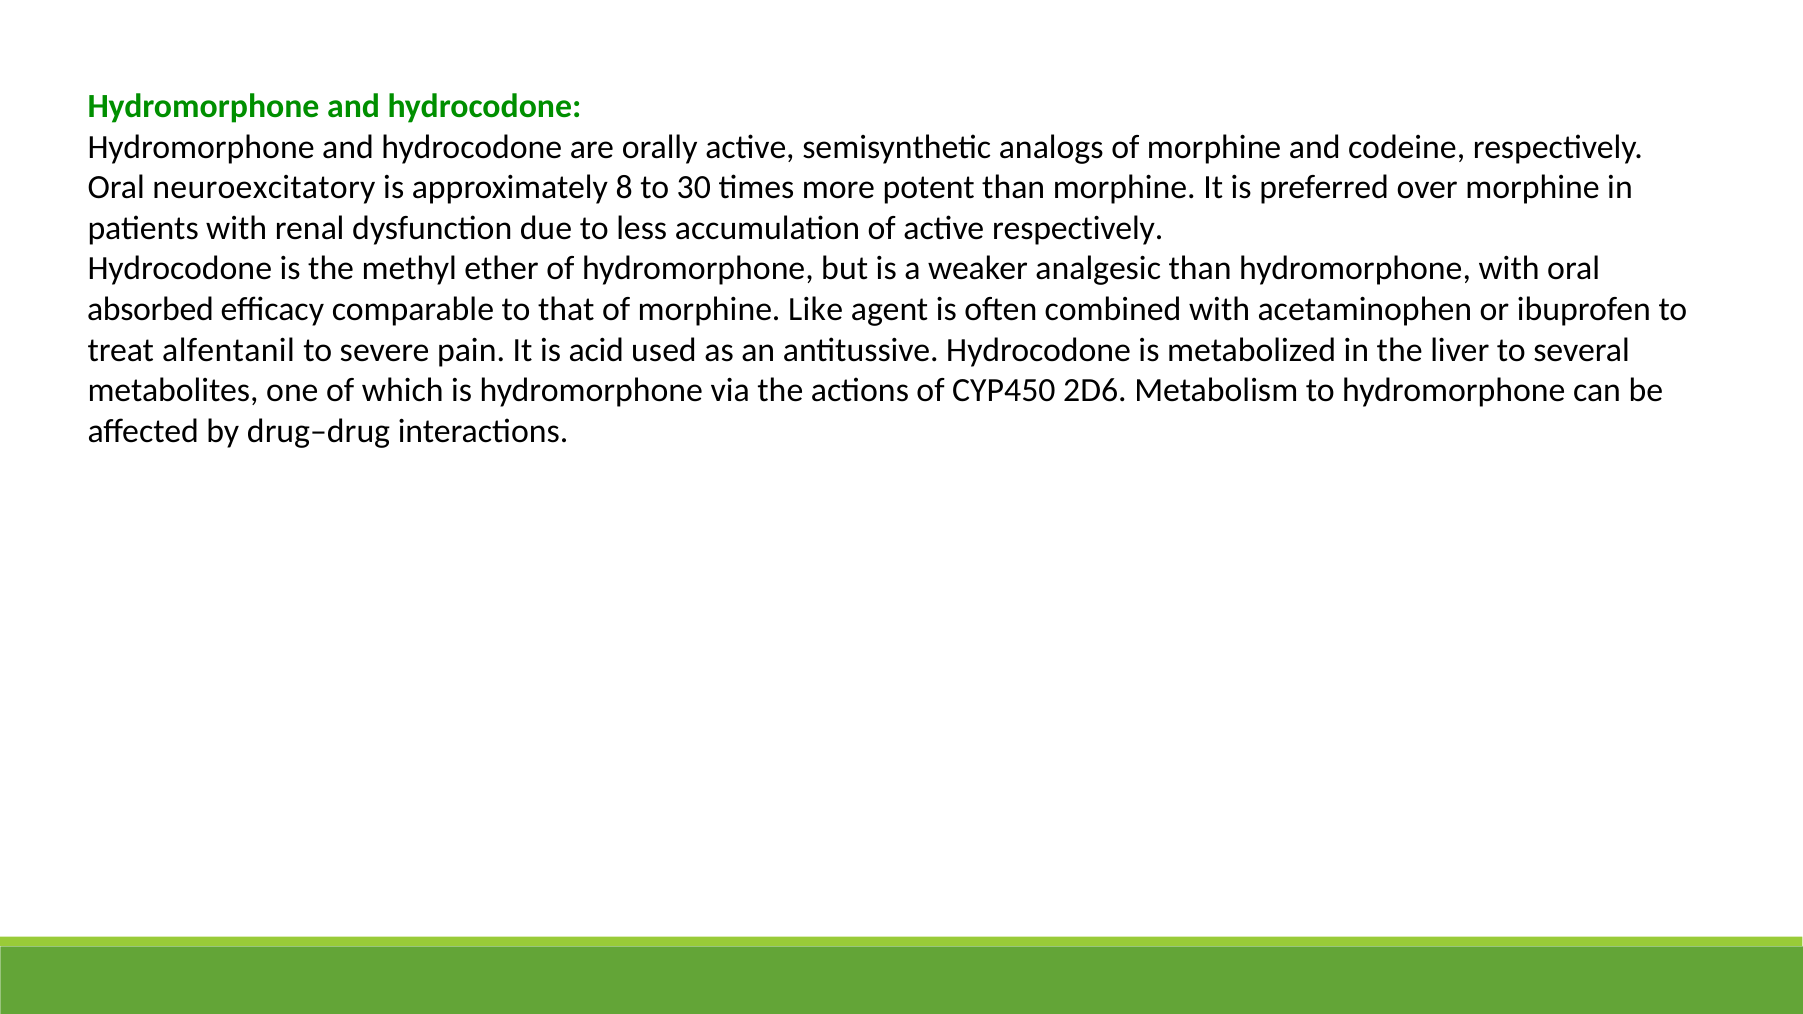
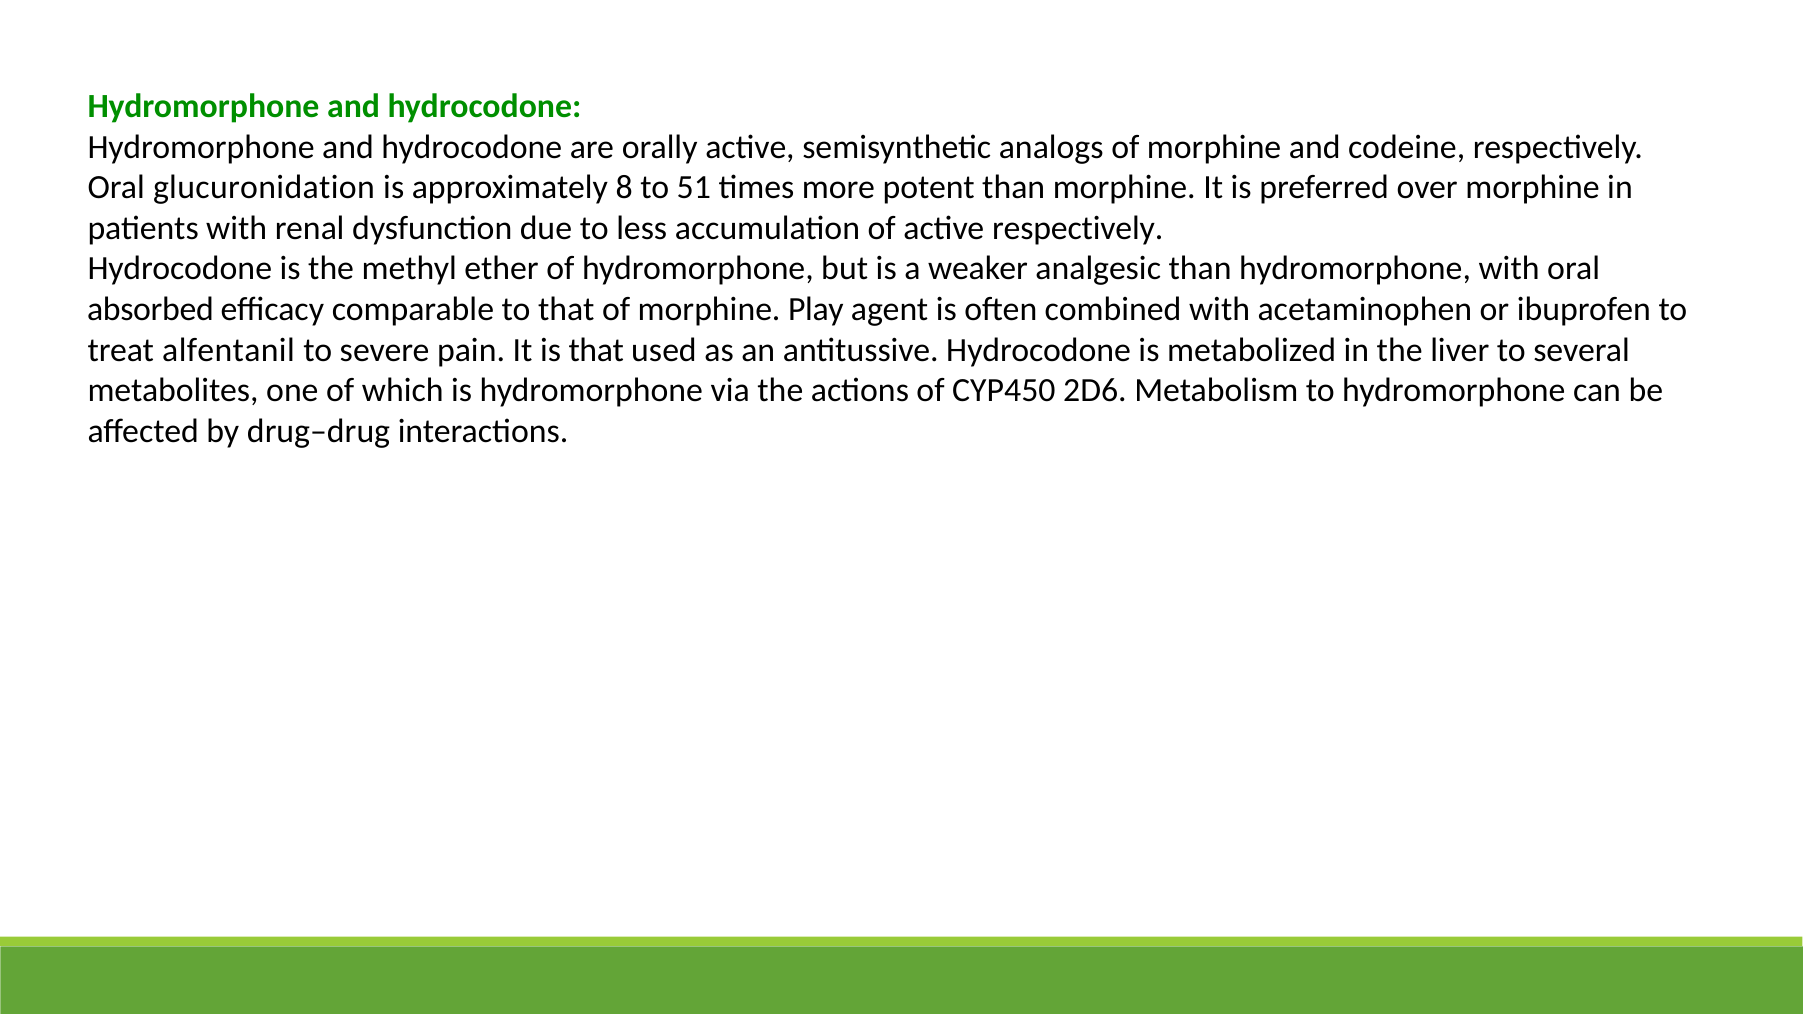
neuroexcitatory: neuroexcitatory -> glucuronidation
30: 30 -> 51
Like: Like -> Play
is acid: acid -> that
